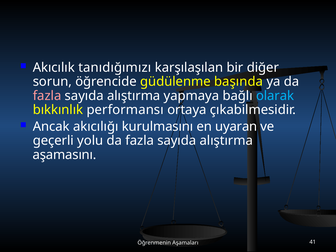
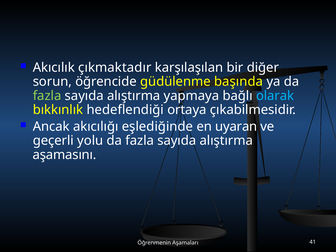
tanıdığımızı: tanıdığımızı -> çıkmaktadır
fazla at (47, 96) colour: pink -> light green
performansı: performansı -> hedeflendiği
kurulmasını: kurulmasını -> eşlediğinde
